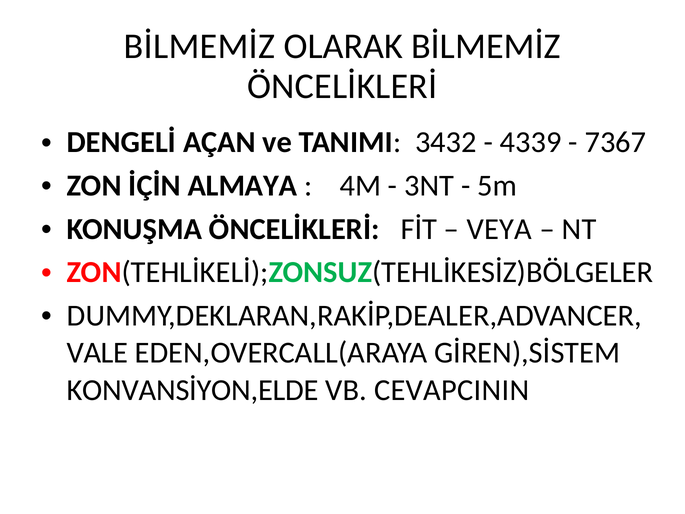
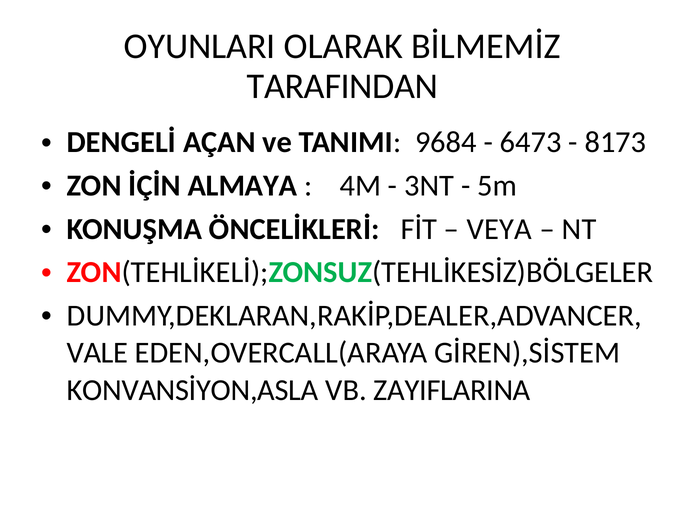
BİLMEMİZ at (199, 47): BİLMEMİZ -> OYUNLARI
ÖNCELİKLERİ at (342, 86): ÖNCELİKLERİ -> TARAFINDAN
3432: 3432 -> 9684
4339: 4339 -> 6473
7367: 7367 -> 8173
KONVANSİYON,ELDE: KONVANSİYON,ELDE -> KONVANSİYON,ASLA
CEVAPCININ: CEVAPCININ -> ZAYIFLARINA
